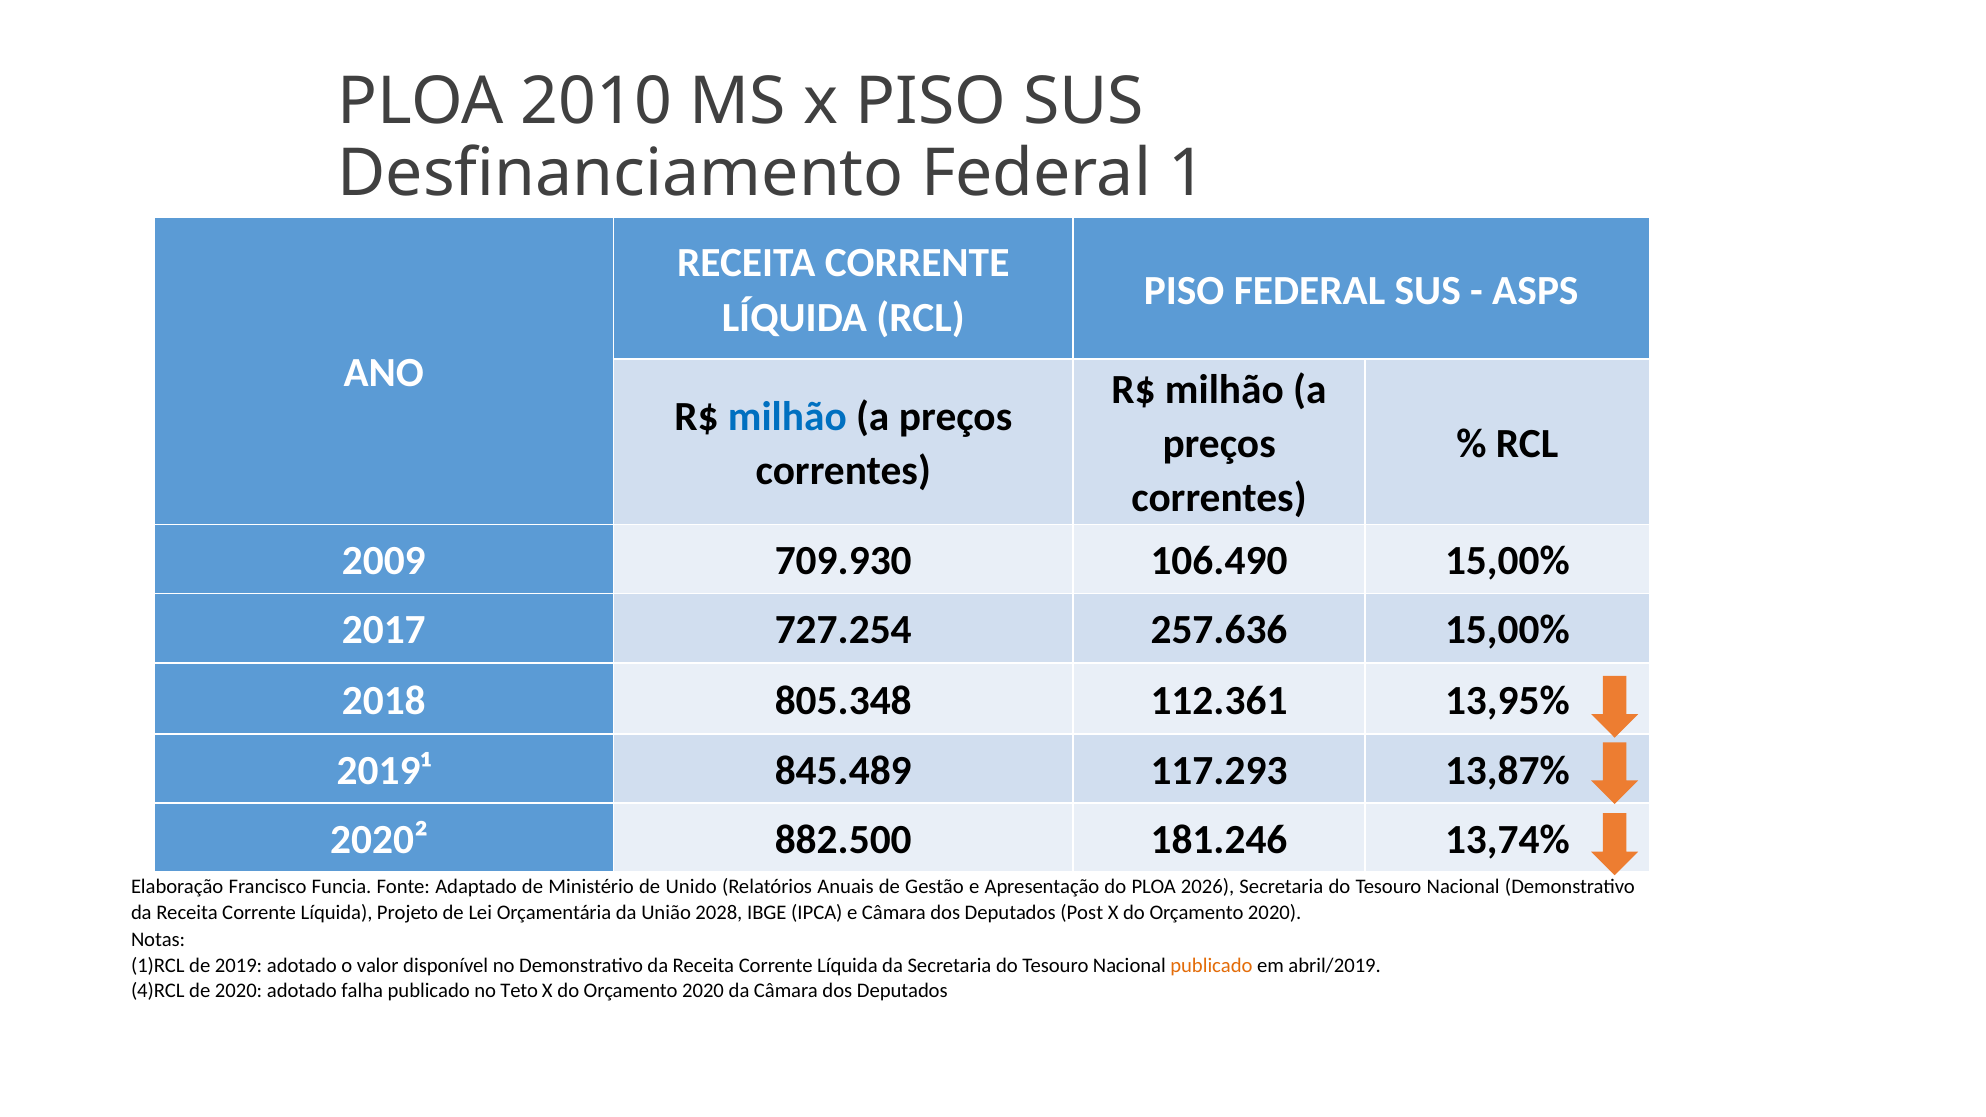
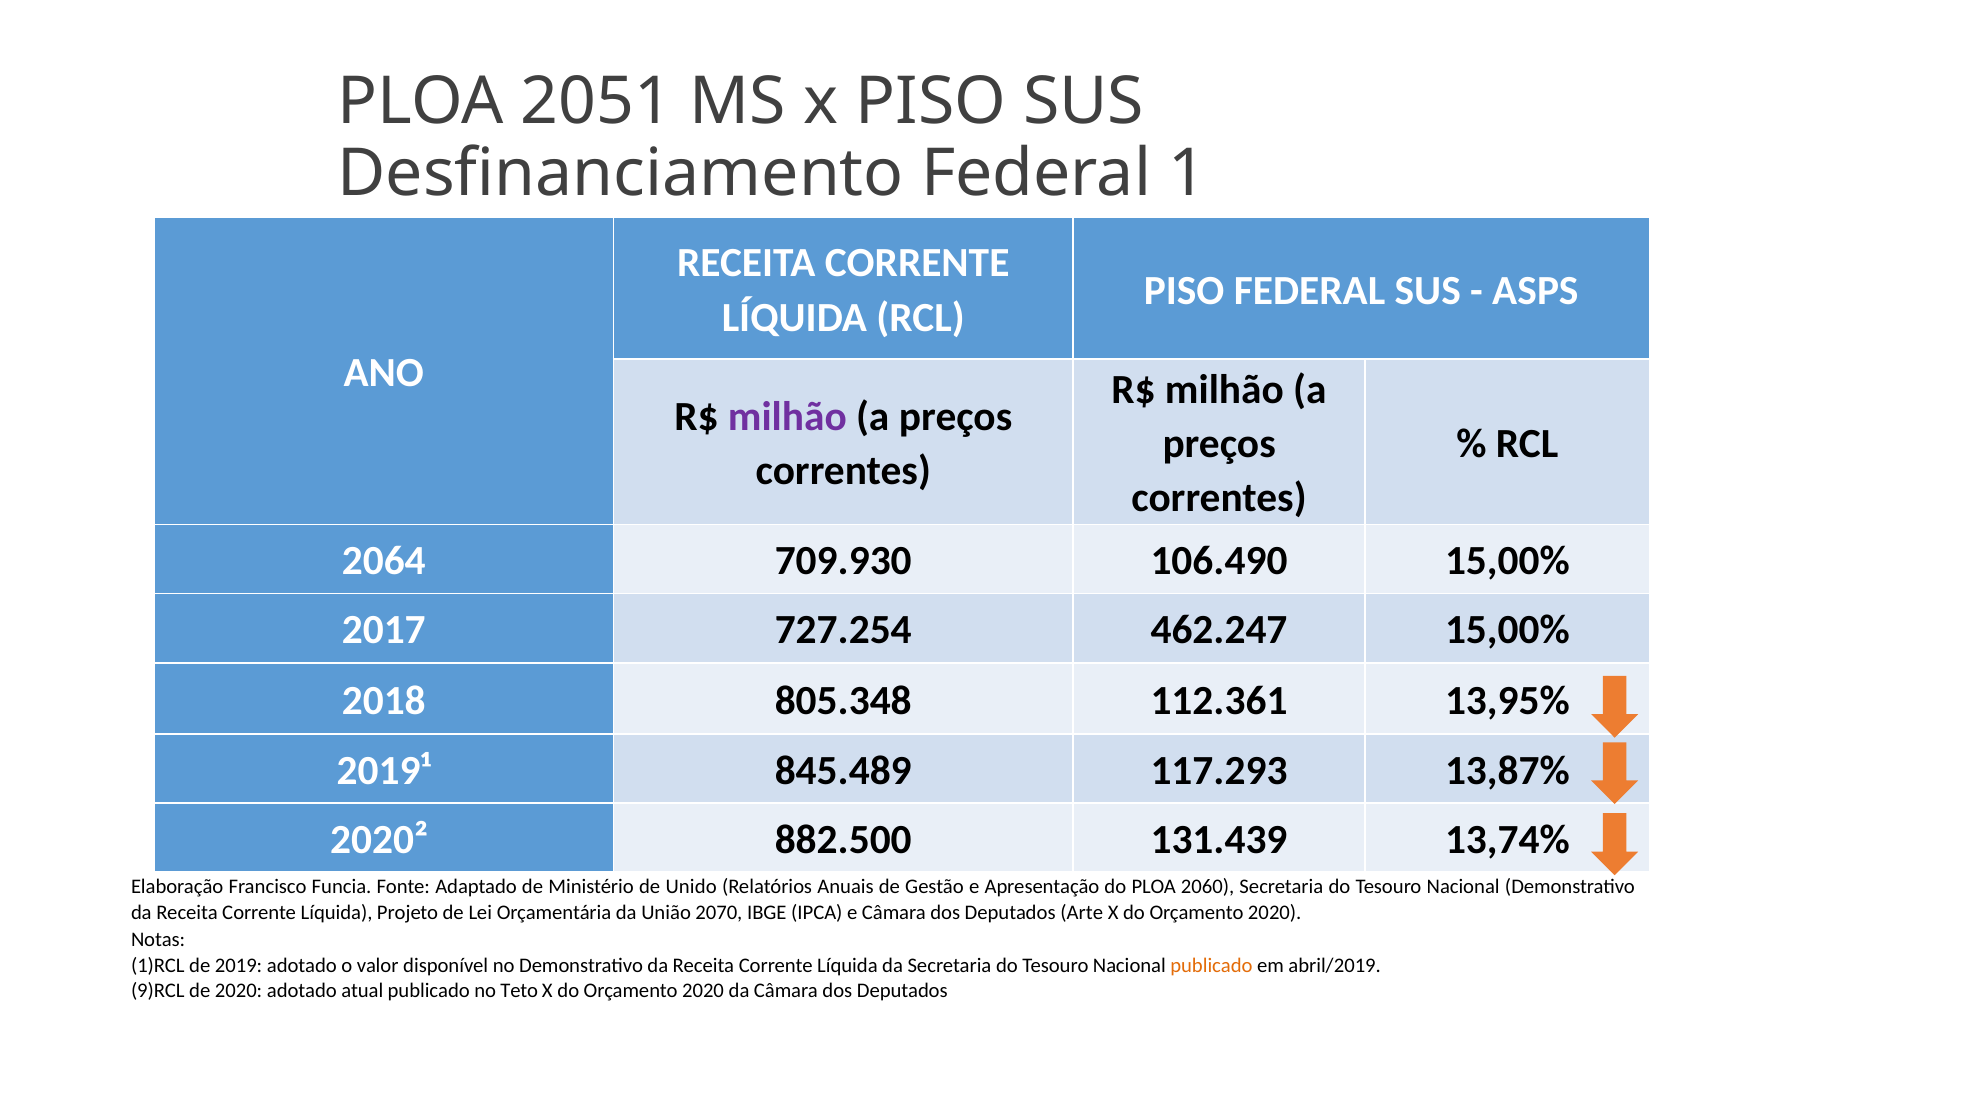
2010: 2010 -> 2051
milhão at (787, 417) colour: blue -> purple
2009: 2009 -> 2064
257.636: 257.636 -> 462.247
181.246: 181.246 -> 131.439
2026: 2026 -> 2060
2028: 2028 -> 2070
Post: Post -> Arte
4)RCL: 4)RCL -> 9)RCL
falha: falha -> atual
